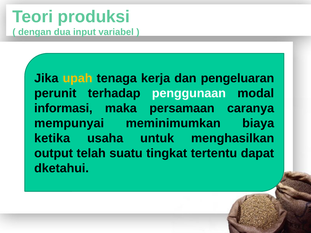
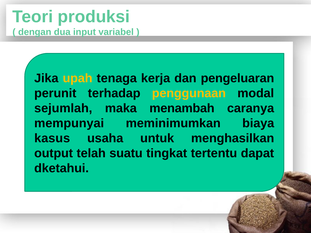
penggunaan colour: white -> yellow
informasi: informasi -> sejumlah
persamaan: persamaan -> menambah
ketika: ketika -> kasus
